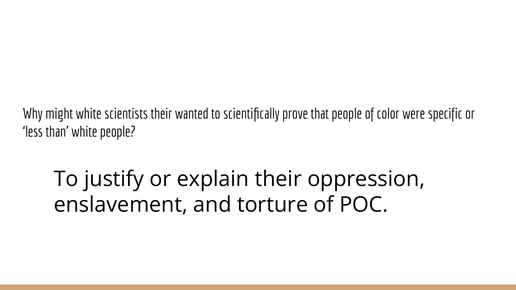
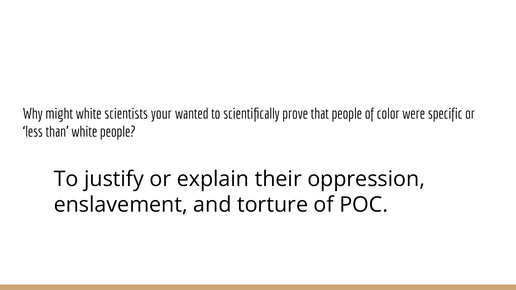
scientists their: their -> your
